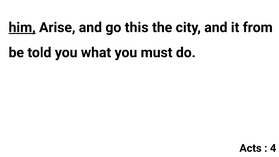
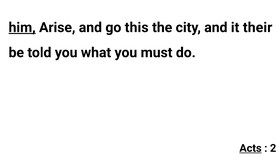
from: from -> their
Acts underline: none -> present
4: 4 -> 2
